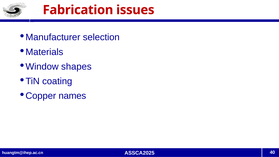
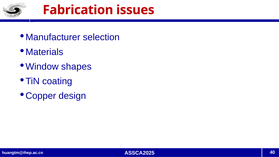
names: names -> design
